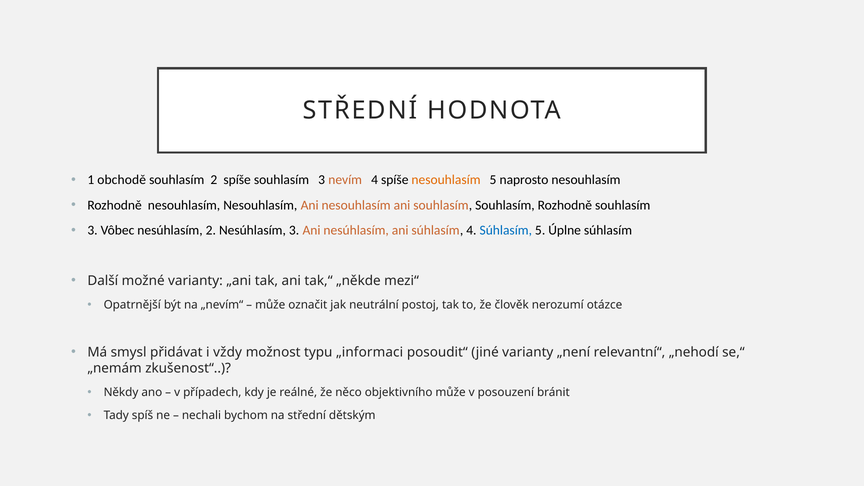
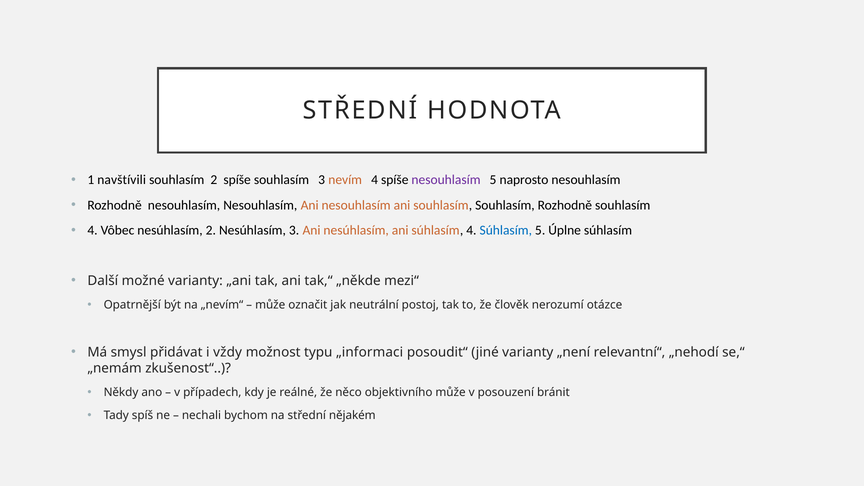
obchodě: obchodě -> navštívili
nesouhlasím at (446, 180) colour: orange -> purple
3 at (93, 230): 3 -> 4
dětským: dětským -> nějakém
